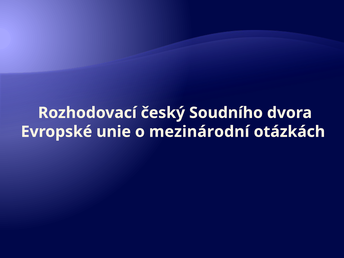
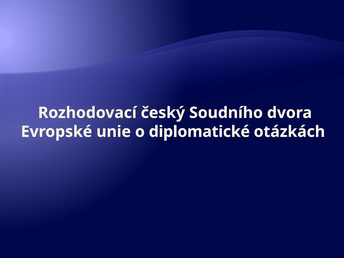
mezinárodní: mezinárodní -> diplomatické
